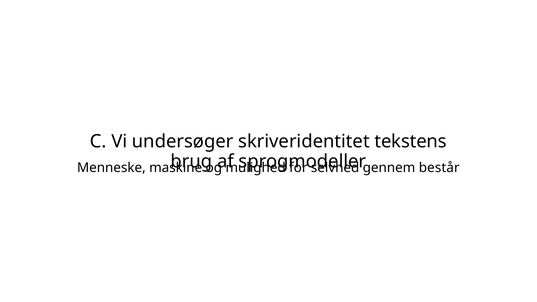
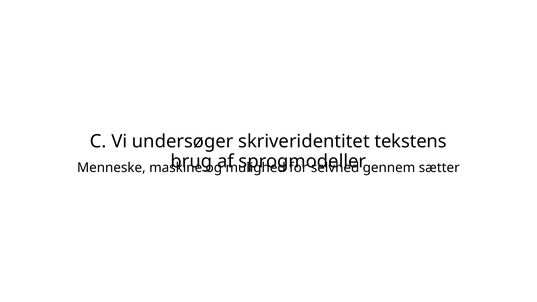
består: består -> sætter
